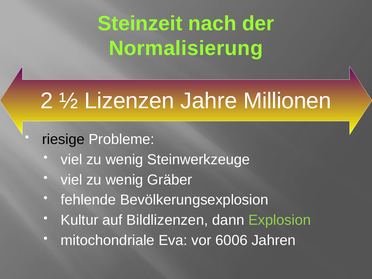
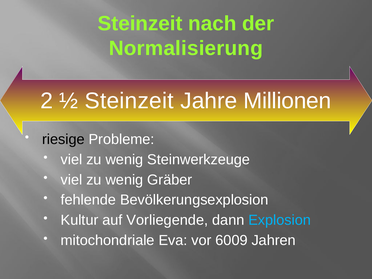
½ Lizenzen: Lizenzen -> Steinzeit
Bildlizenzen: Bildlizenzen -> Vorliegende
Explosion colour: light green -> light blue
6006: 6006 -> 6009
